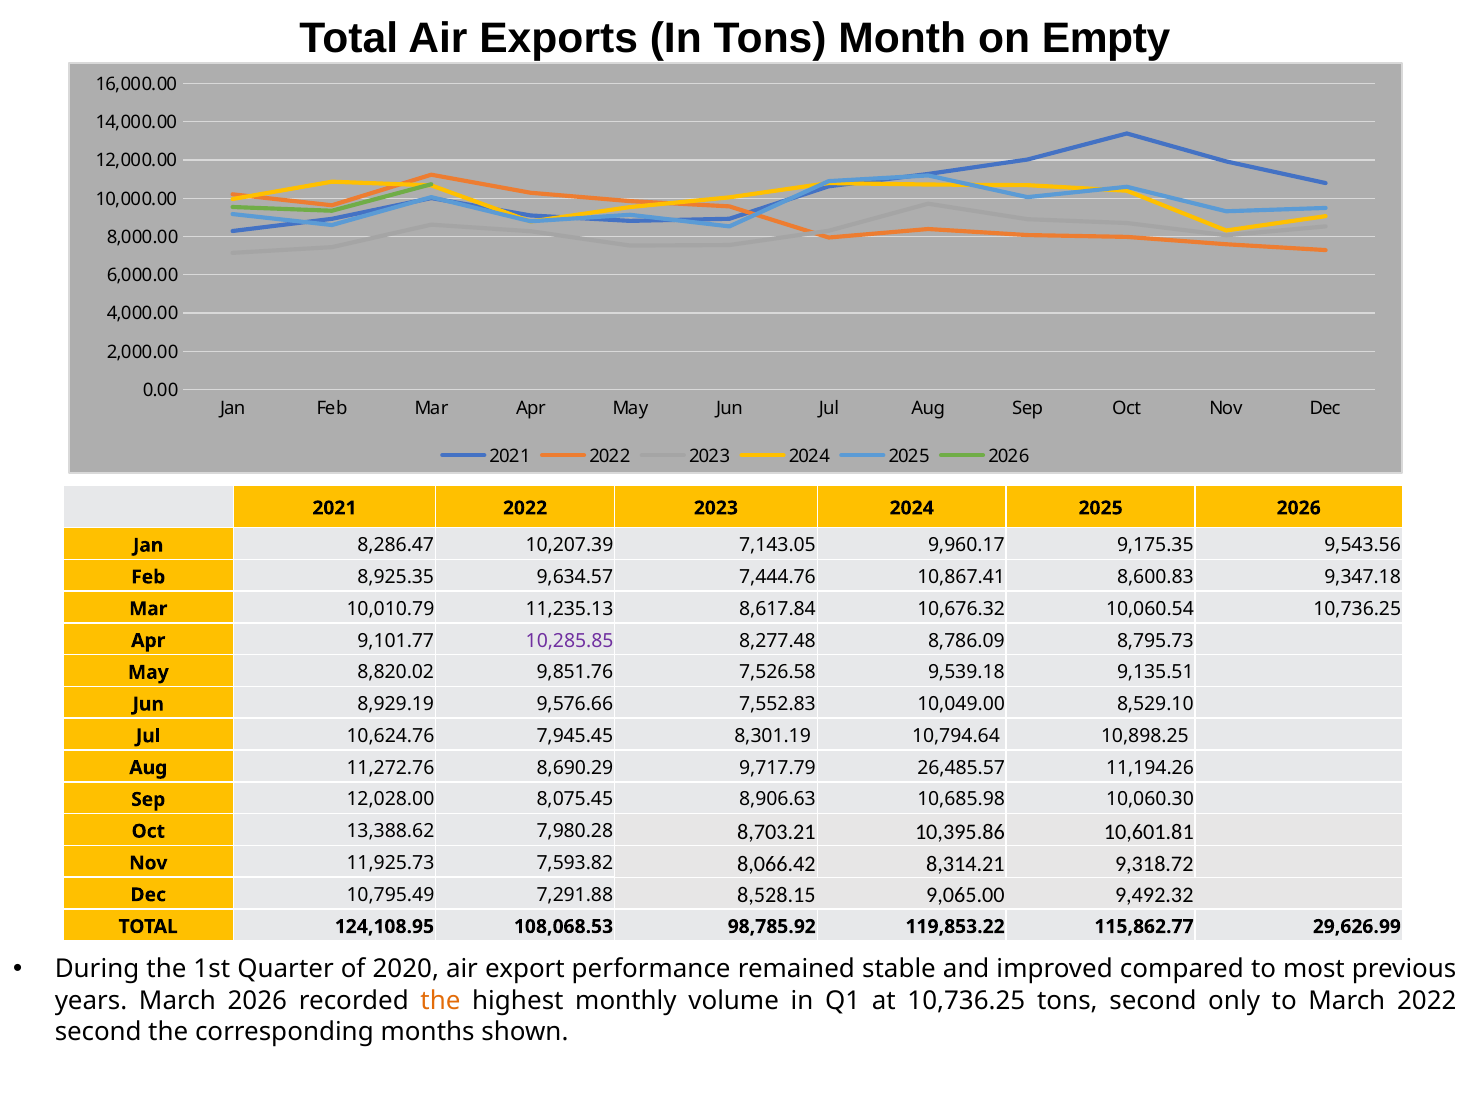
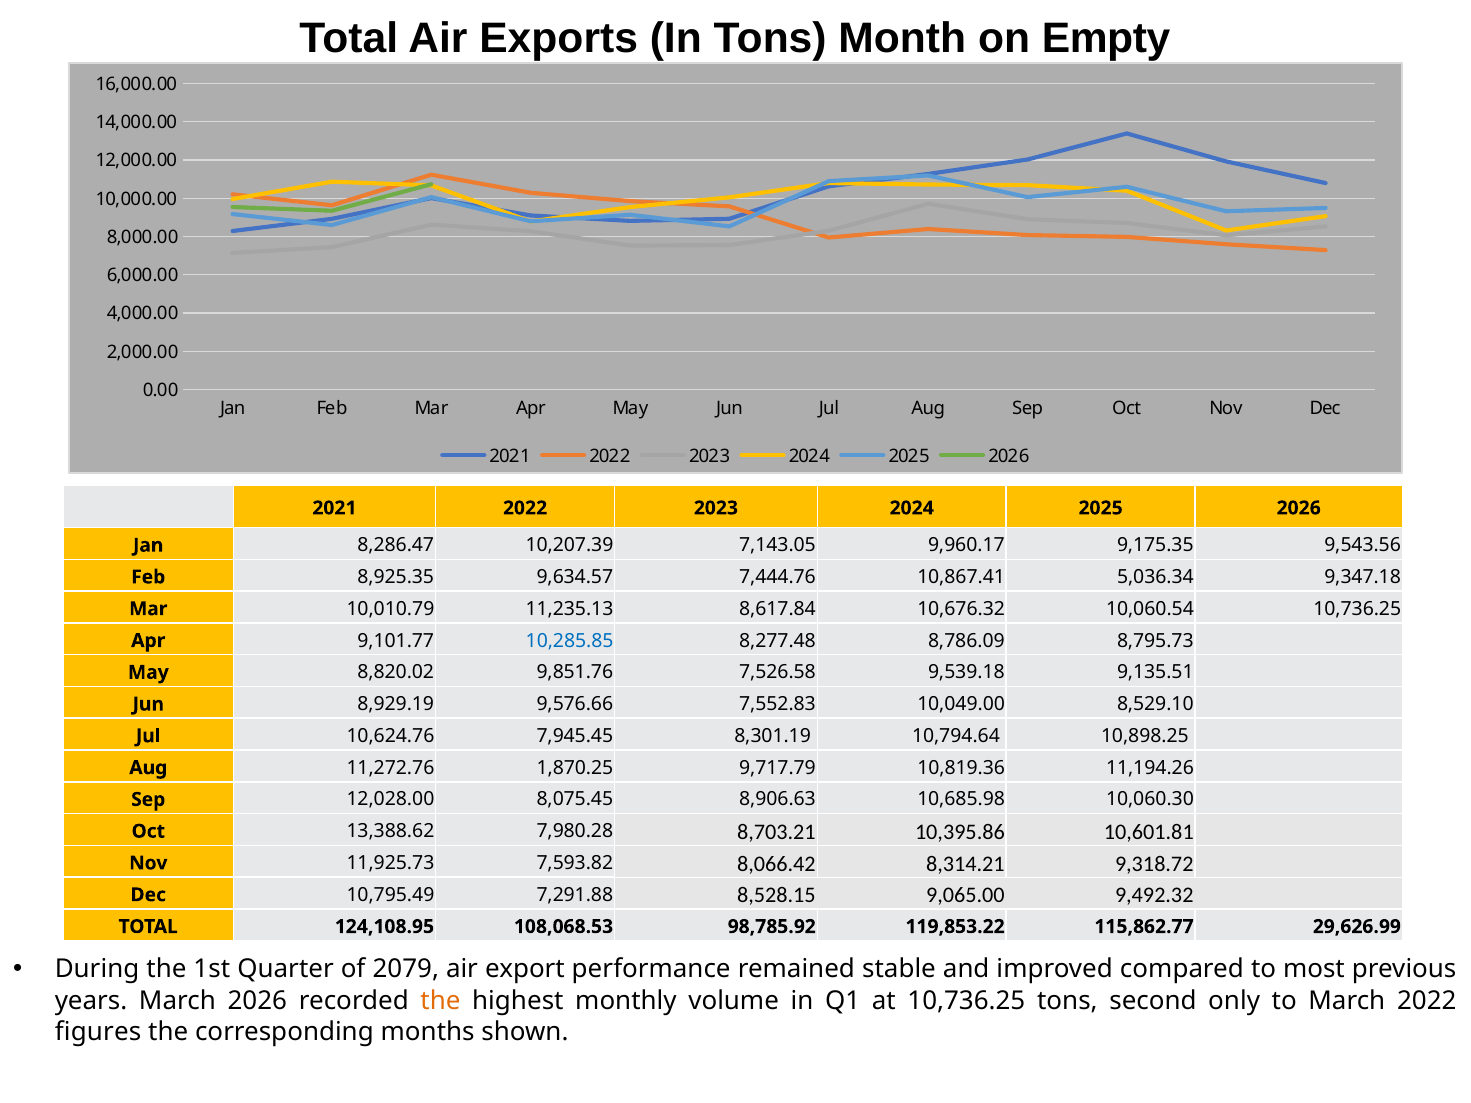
8,600.83: 8,600.83 -> 5,036.34
10,285.85 colour: purple -> blue
8,690.29: 8,690.29 -> 1,870.25
26,485.57: 26,485.57 -> 10,819.36
2020: 2020 -> 2079
second at (98, 1032): second -> figures
